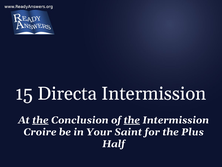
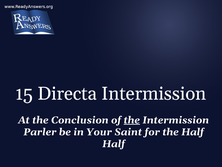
the at (40, 120) underline: present -> none
Croire: Croire -> Parler
the Plus: Plus -> Half
